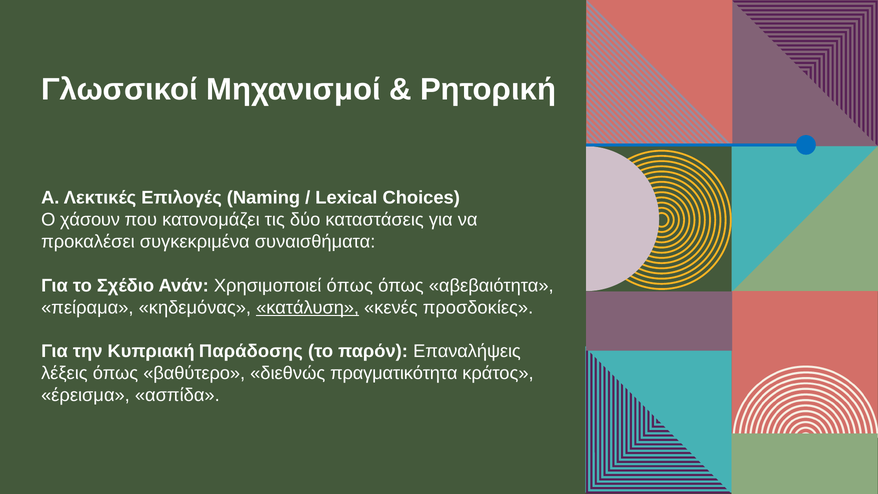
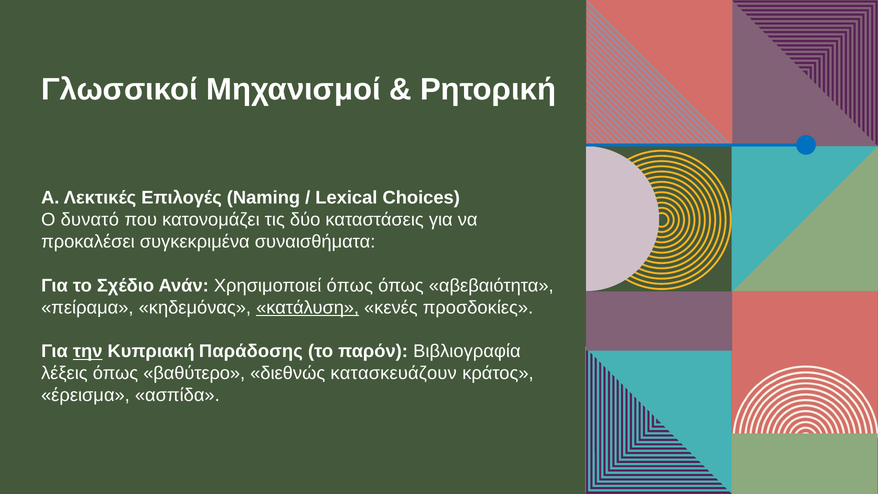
χάσουν: χάσουν -> δυνατό
την underline: none -> present
Επαναλήψεις: Επαναλήψεις -> Βιβλιογραφία
πραγματικότητα: πραγματικότητα -> κατασκευάζουν
